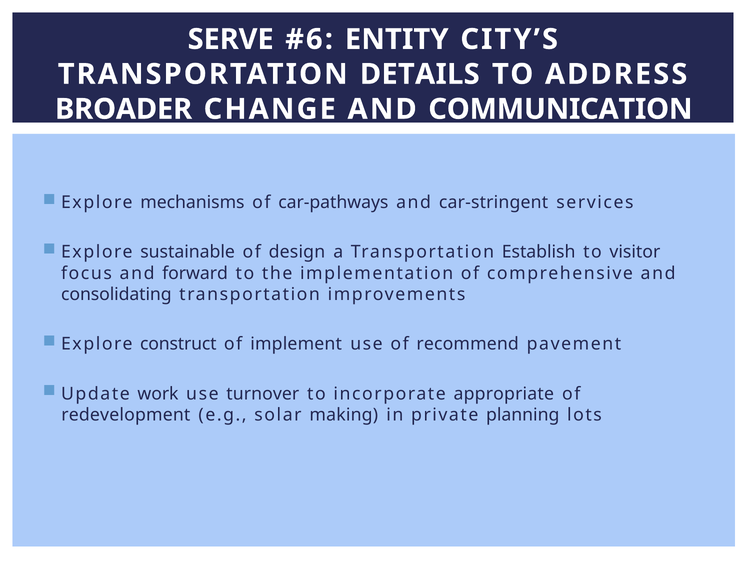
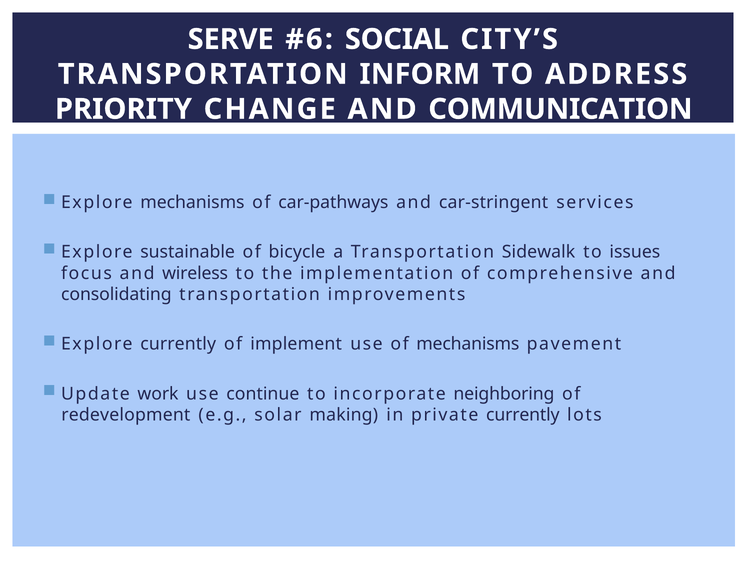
ENTITY: ENTITY -> SOCIAL
DETAILS: DETAILS -> INFORM
BROADER: BROADER -> PRIORITY
design: design -> bicycle
Establish: Establish -> Sidewalk
visitor: visitor -> issues
forward: forward -> wireless
Explore construct: construct -> currently
of recommend: recommend -> mechanisms
turnover: turnover -> continue
appropriate: appropriate -> neighboring
private planning: planning -> currently
